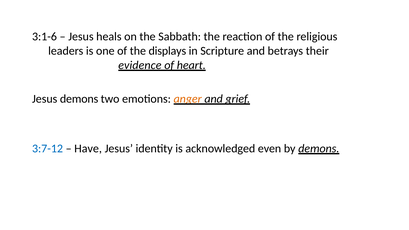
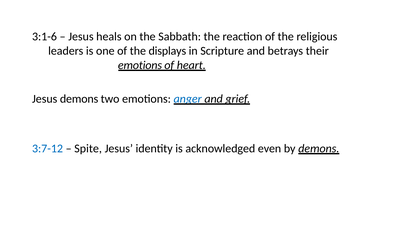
evidence at (140, 65): evidence -> emotions
anger colour: orange -> blue
Have: Have -> Spite
